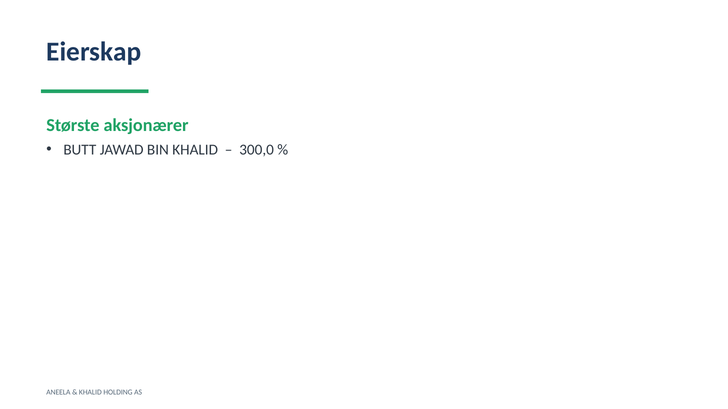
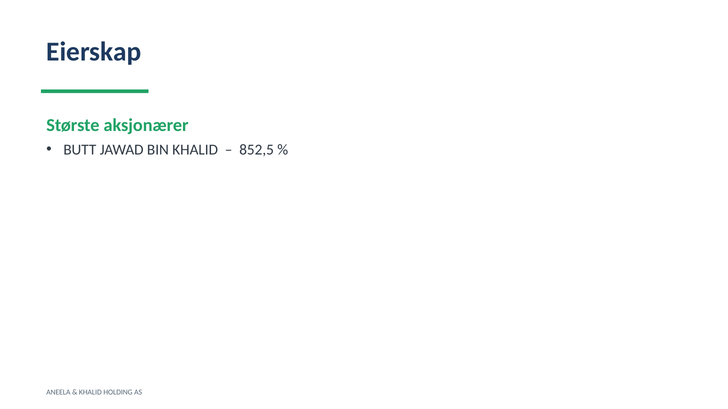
300,0: 300,0 -> 852,5
